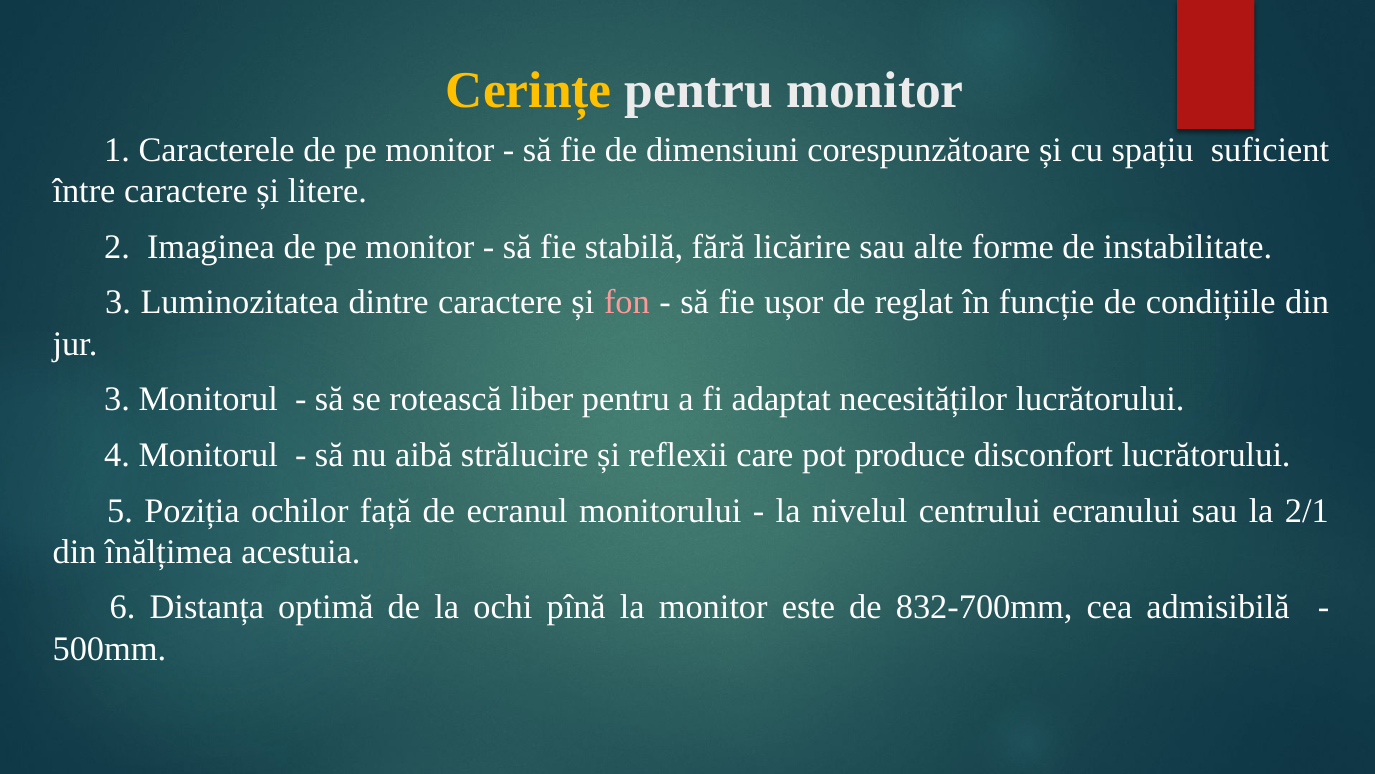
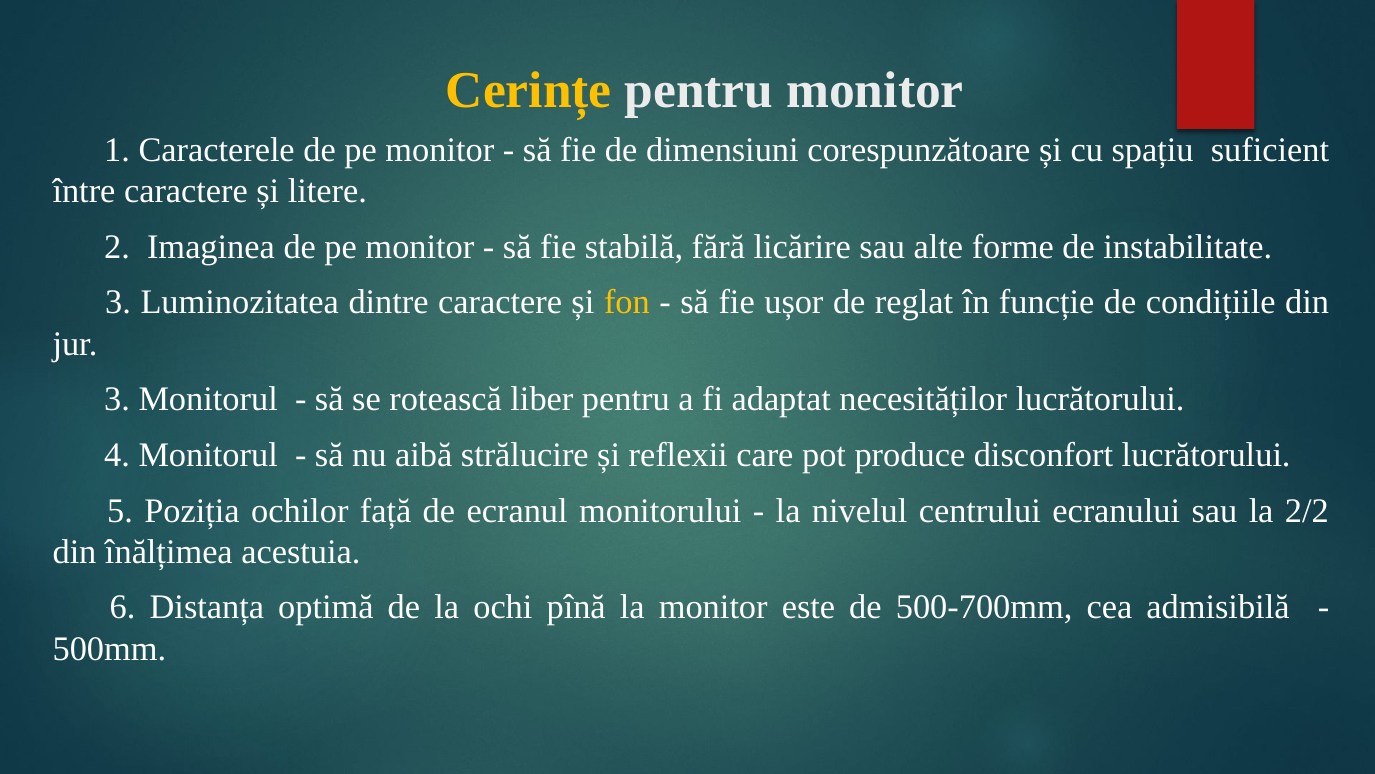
fon colour: pink -> yellow
2/1: 2/1 -> 2/2
832-700mm: 832-700mm -> 500-700mm
